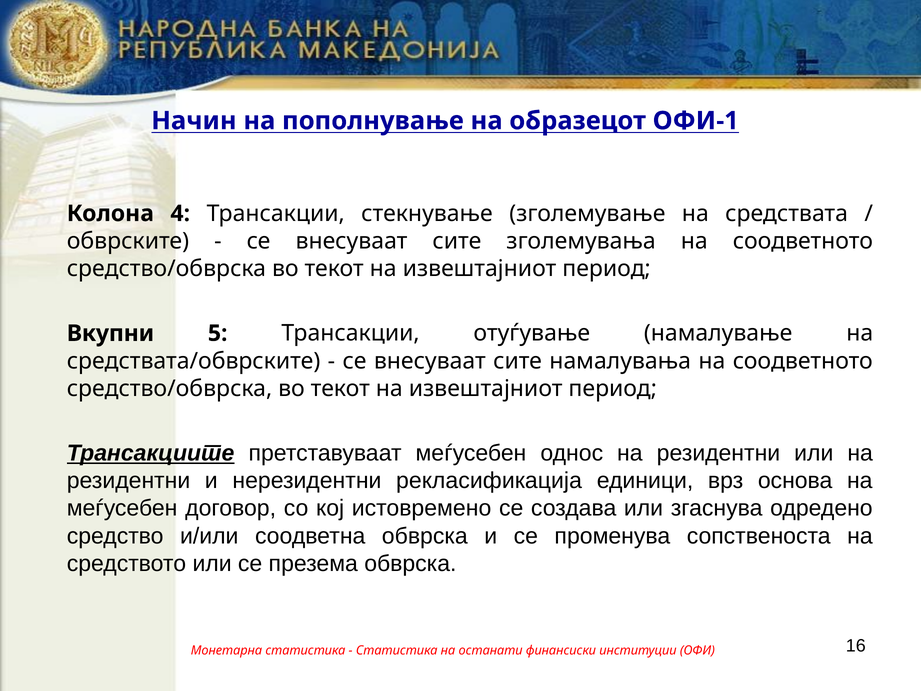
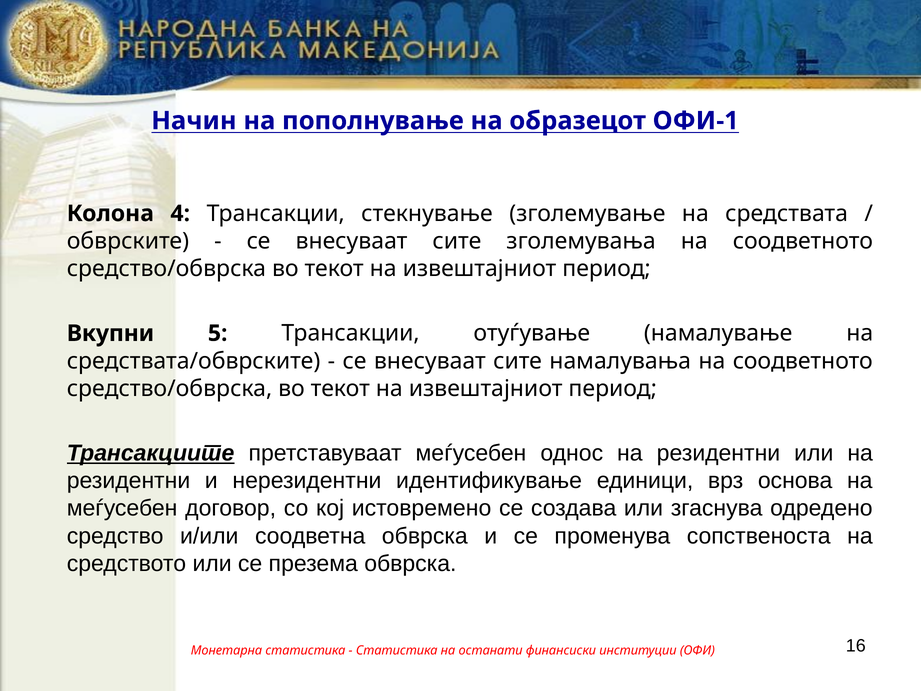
рекласификација: рекласификација -> идентификување
